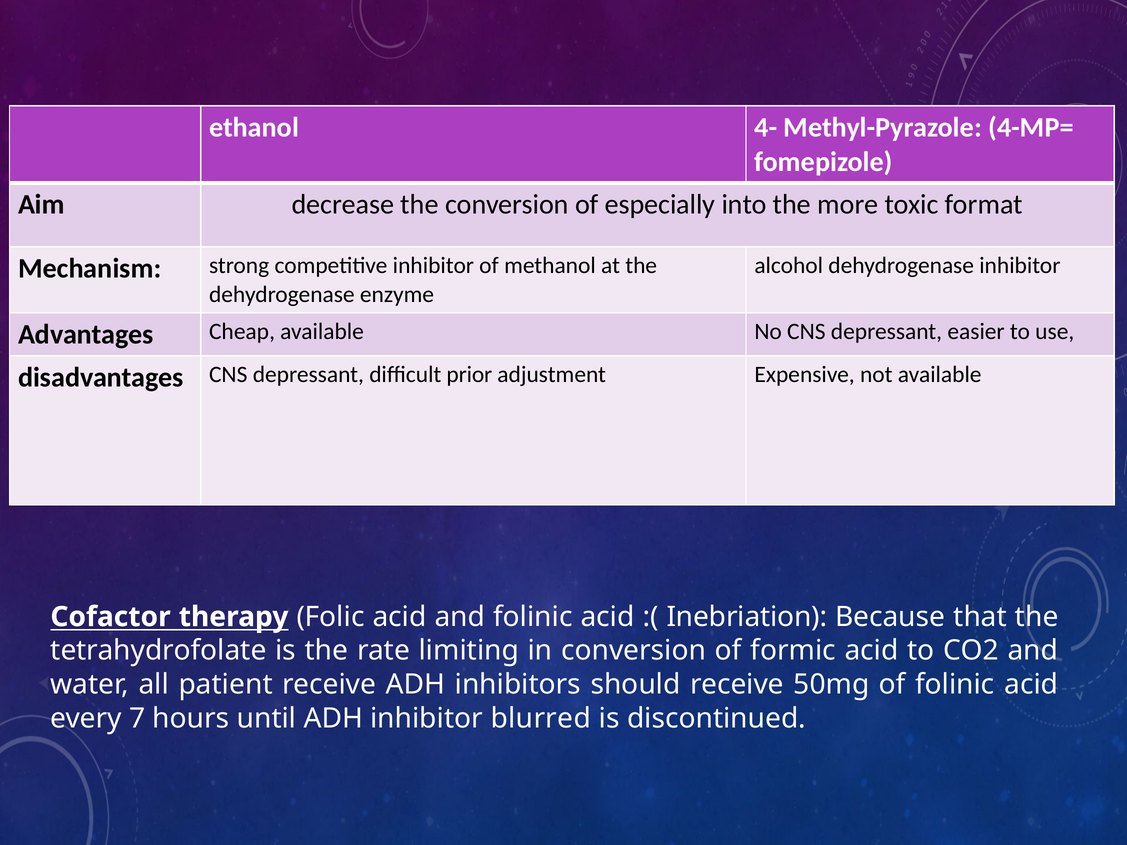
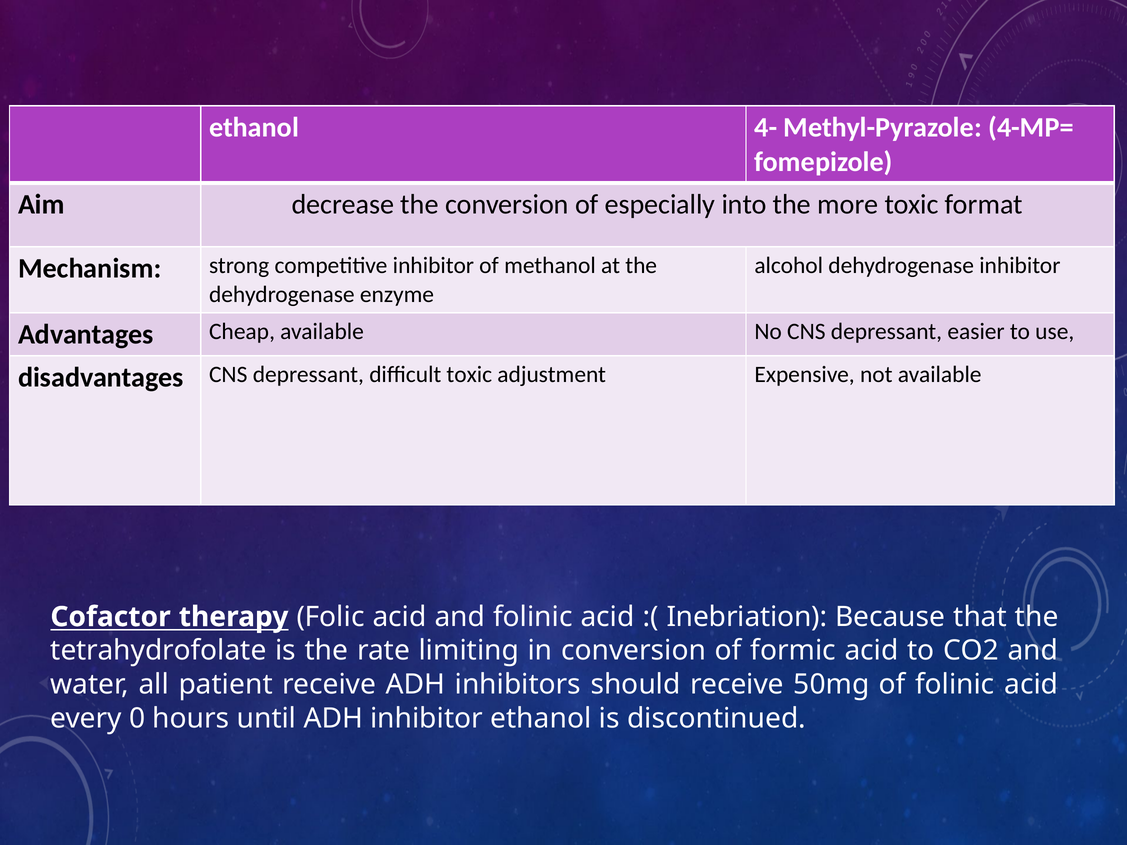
difficult prior: prior -> toxic
7: 7 -> 0
inhibitor blurred: blurred -> ethanol
